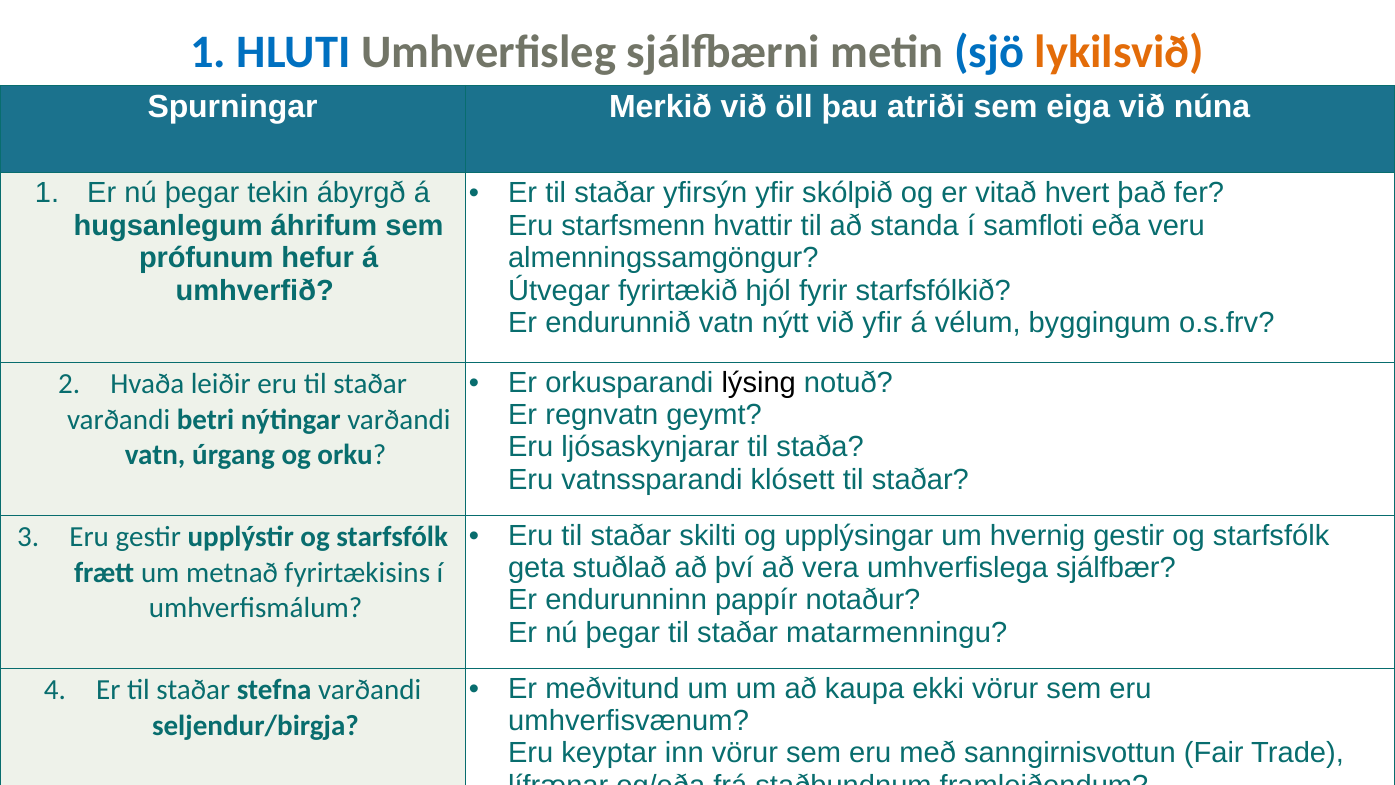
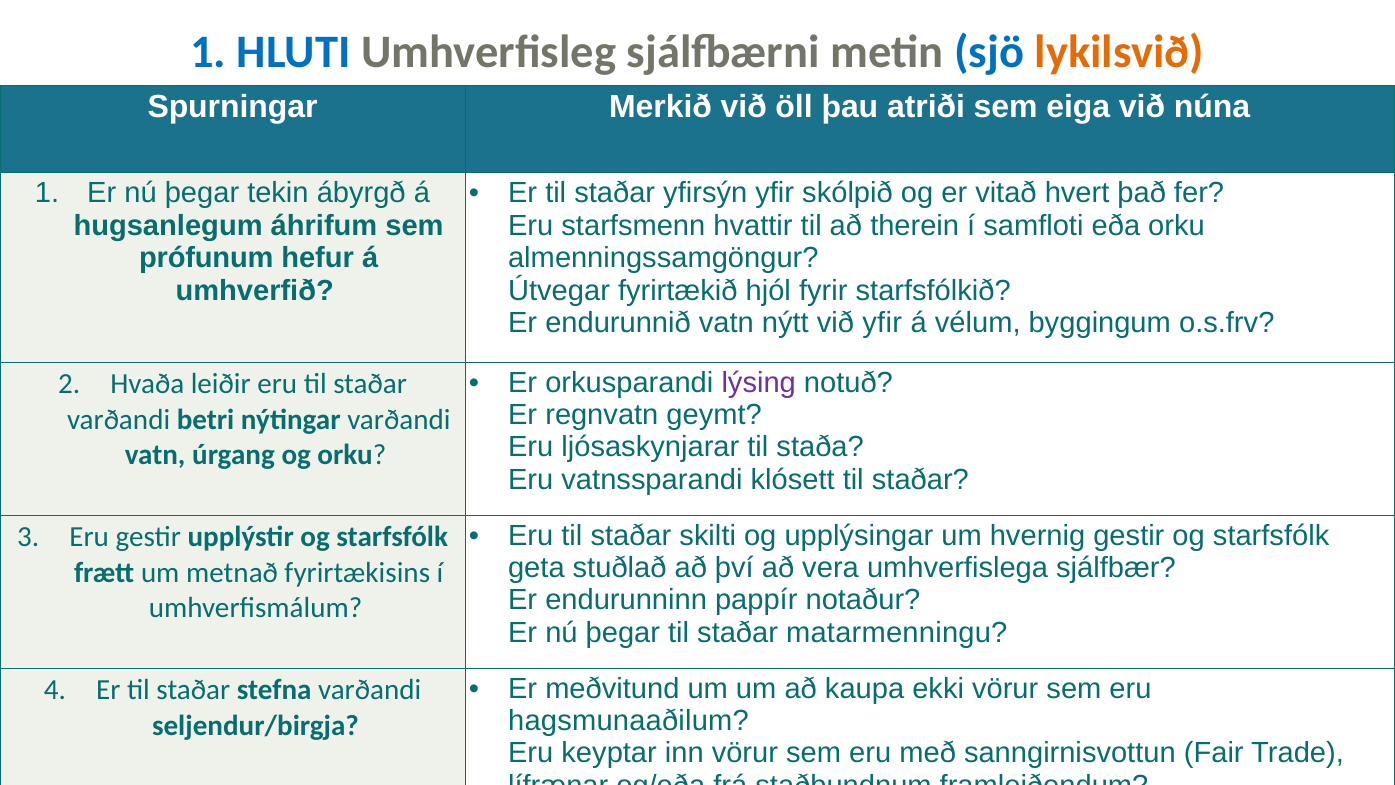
standa: standa -> therein
eða veru: veru -> orku
lýsing colour: black -> purple
umhverfisvænum: umhverfisvænum -> hagsmunaaðilum
